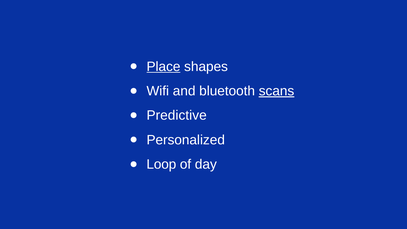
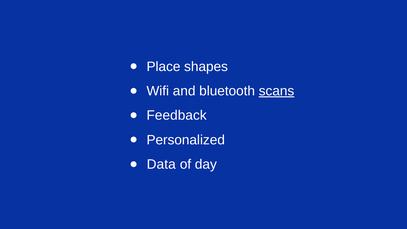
Place underline: present -> none
Predictive: Predictive -> Feedback
Loop: Loop -> Data
